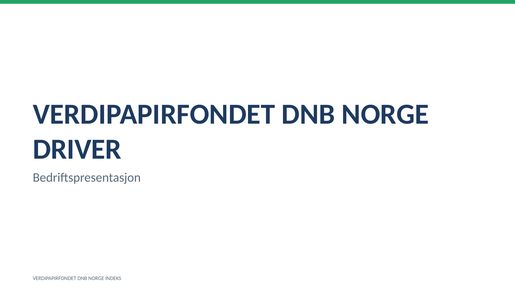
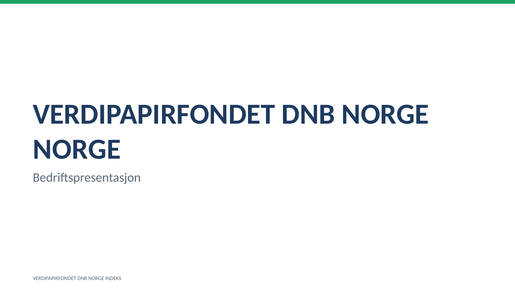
DRIVER at (77, 149): DRIVER -> NORGE
